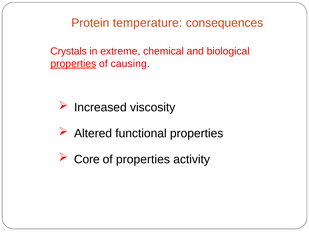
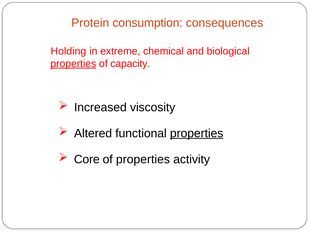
temperature: temperature -> consumption
Crystals: Crystals -> Holding
causing: causing -> capacity
properties at (197, 133) underline: none -> present
